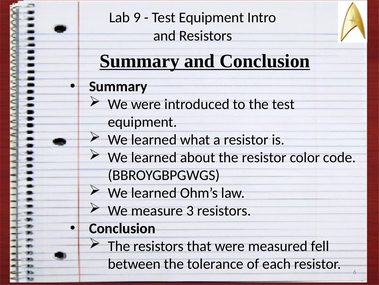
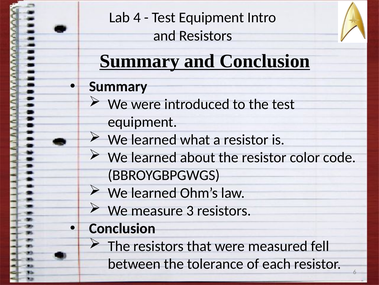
9: 9 -> 4
